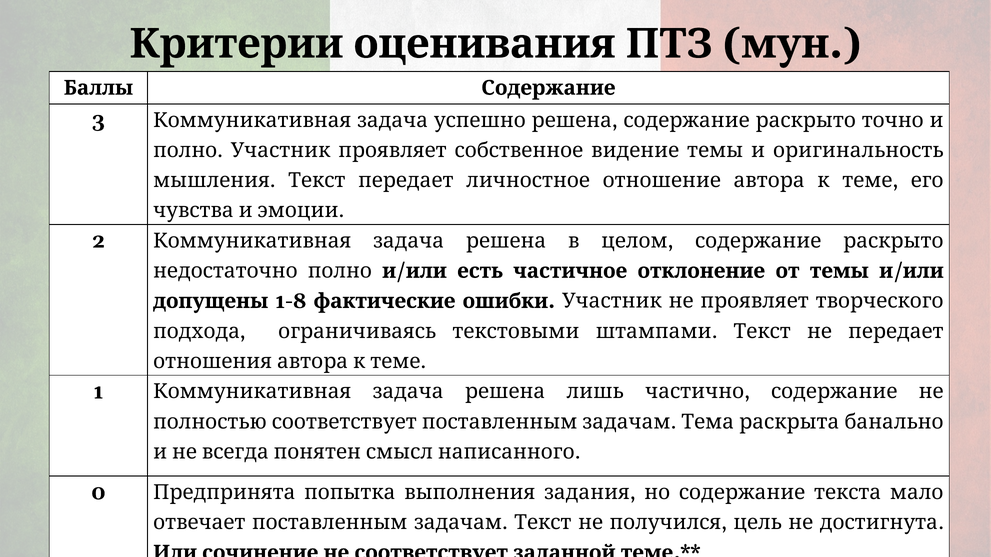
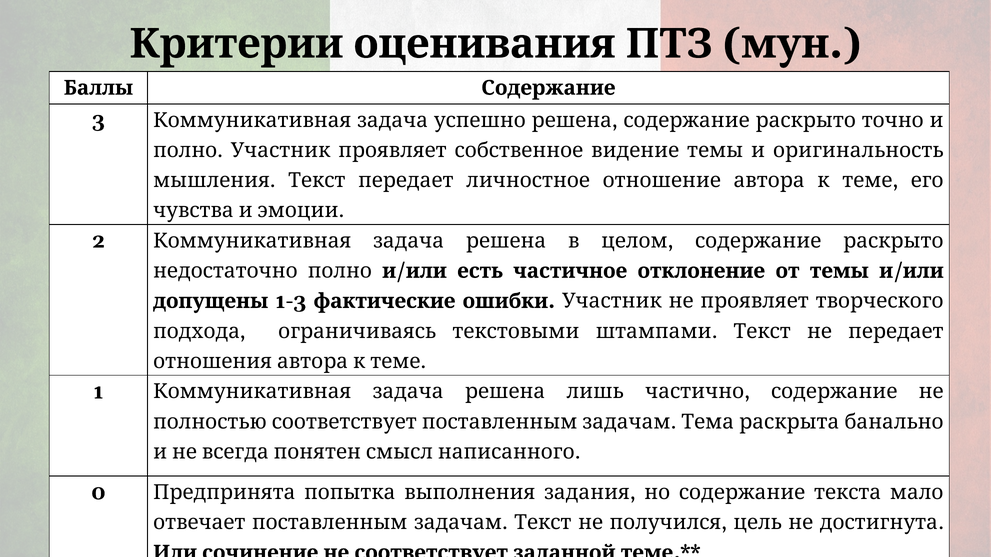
1-8: 1-8 -> 1-3
